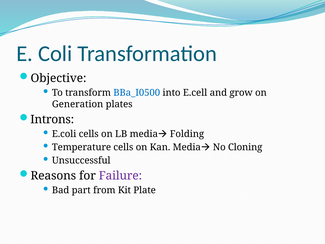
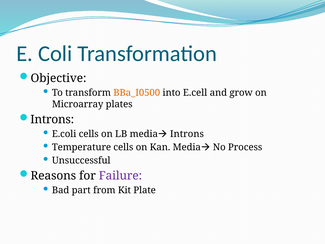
BBa_I0500 colour: blue -> orange
Generation: Generation -> Microarray
media Folding: Folding -> Introns
Cloning: Cloning -> Process
